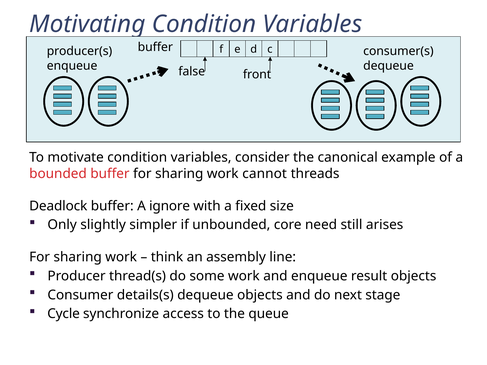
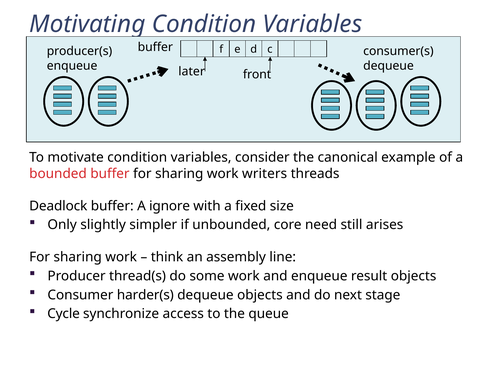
false: false -> later
cannot: cannot -> writers
details(s: details(s -> harder(s
